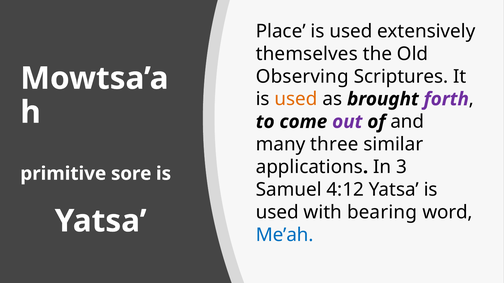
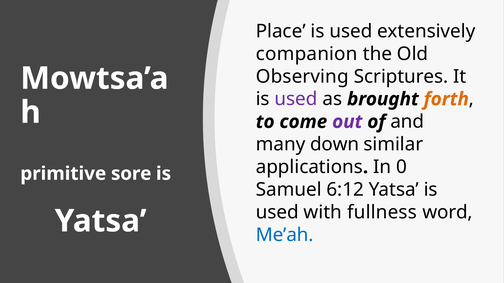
themselves: themselves -> companion
used at (296, 99) colour: orange -> purple
forth colour: purple -> orange
three: three -> down
3: 3 -> 0
4:12: 4:12 -> 6:12
bearing: bearing -> fullness
